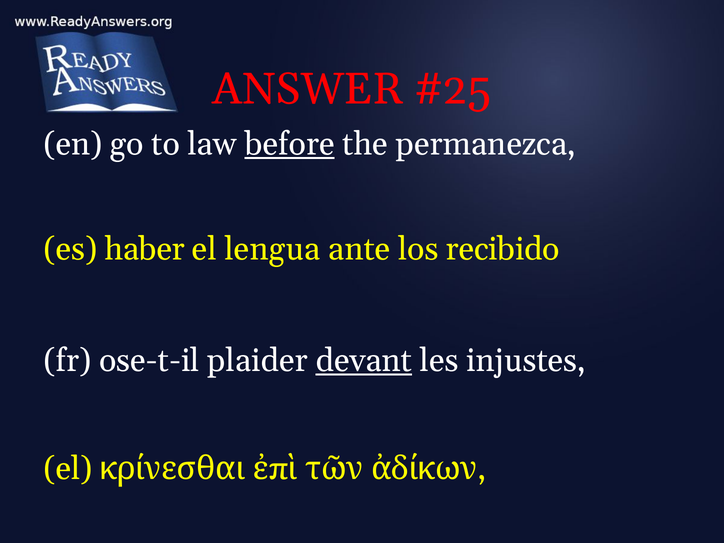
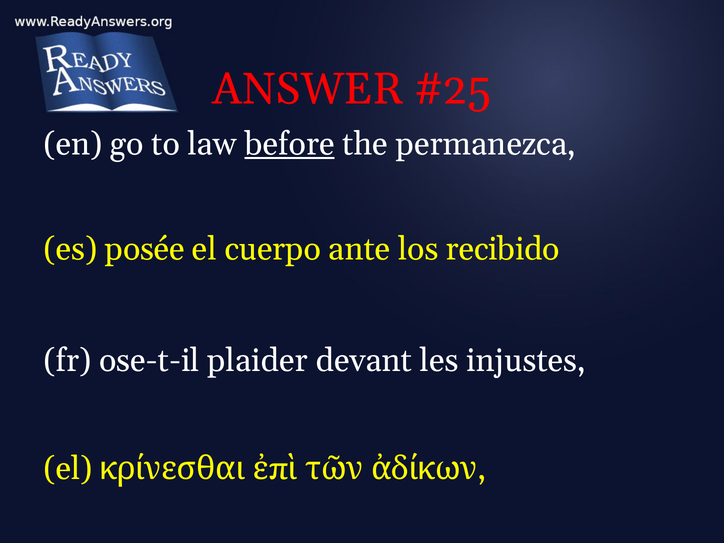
haber: haber -> posée
lengua: lengua -> cuerpo
devant underline: present -> none
